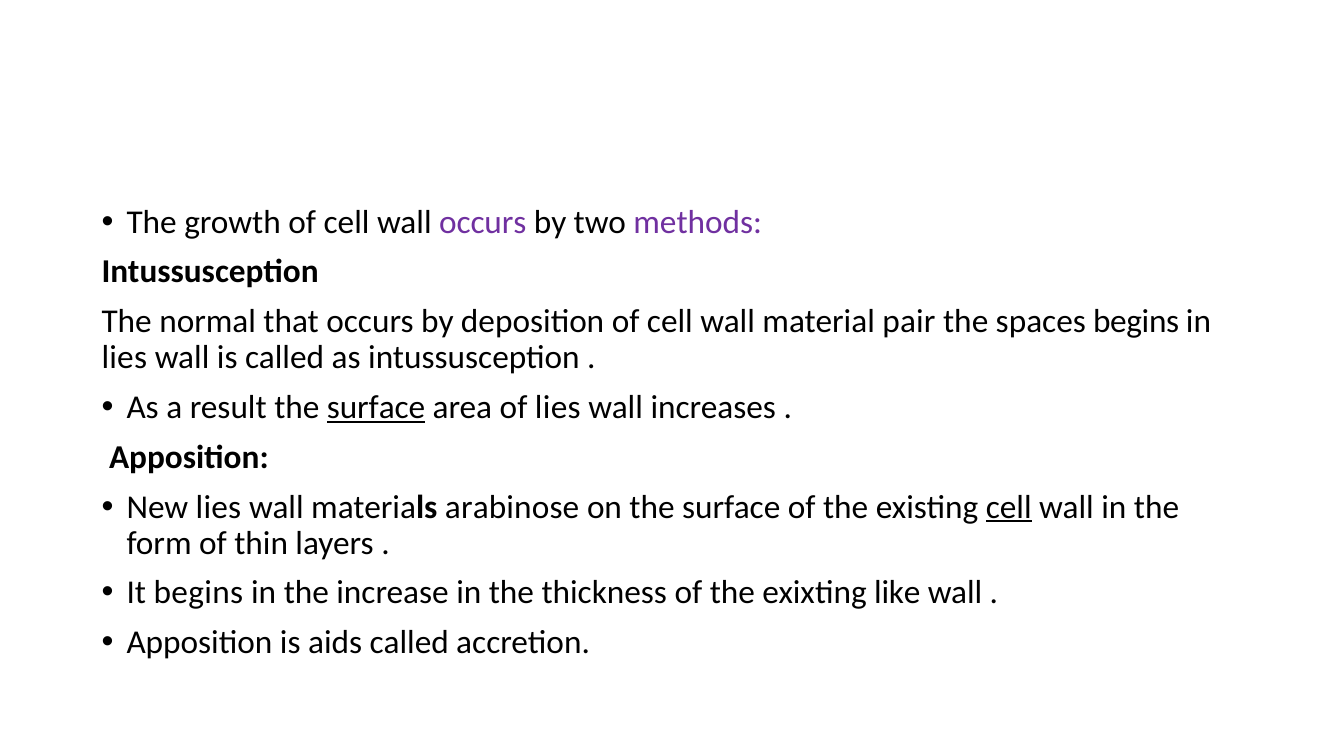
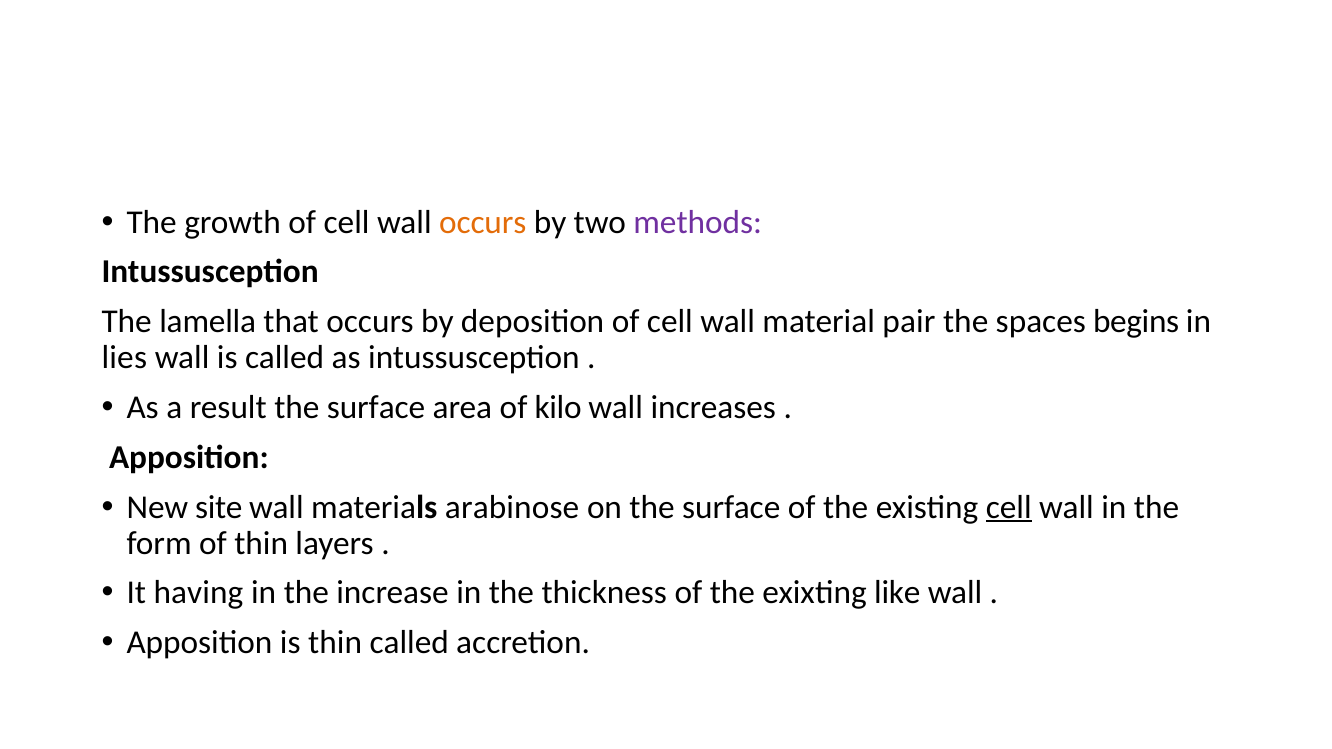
occurs at (483, 222) colour: purple -> orange
normal: normal -> lamella
surface at (376, 408) underline: present -> none
of lies: lies -> kilo
New lies: lies -> site
It begins: begins -> having
is aids: aids -> thin
